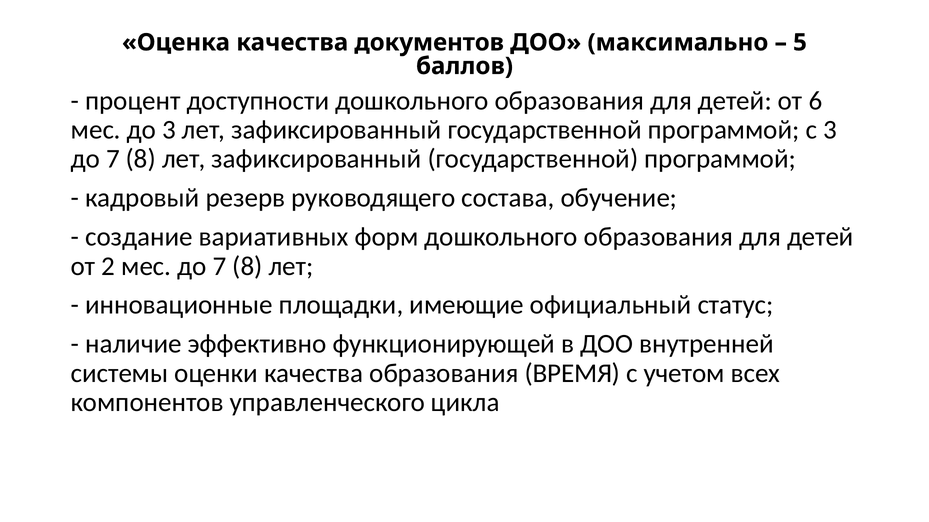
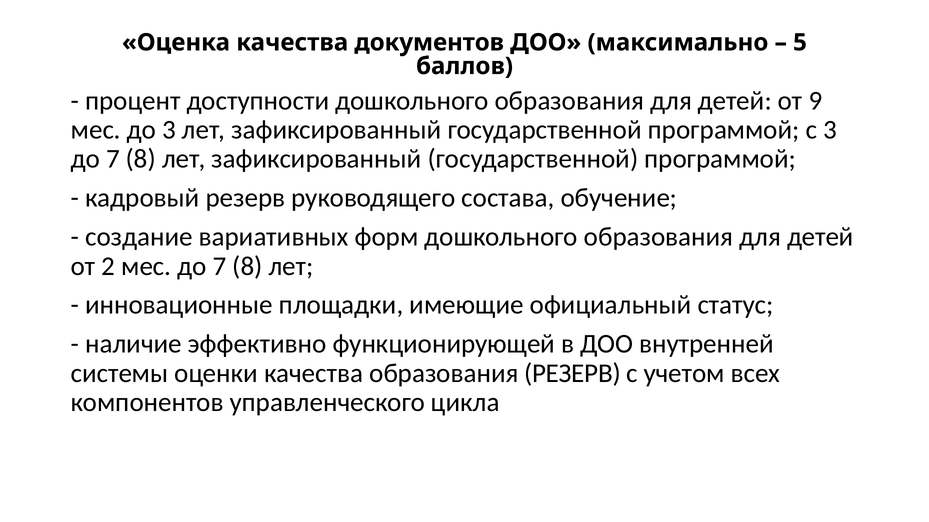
6: 6 -> 9
образования ВРЕМЯ: ВРЕМЯ -> РЕЗЕРВ
